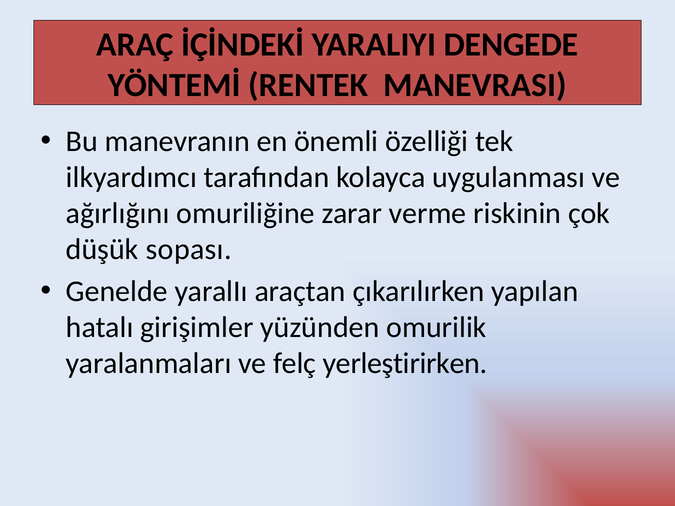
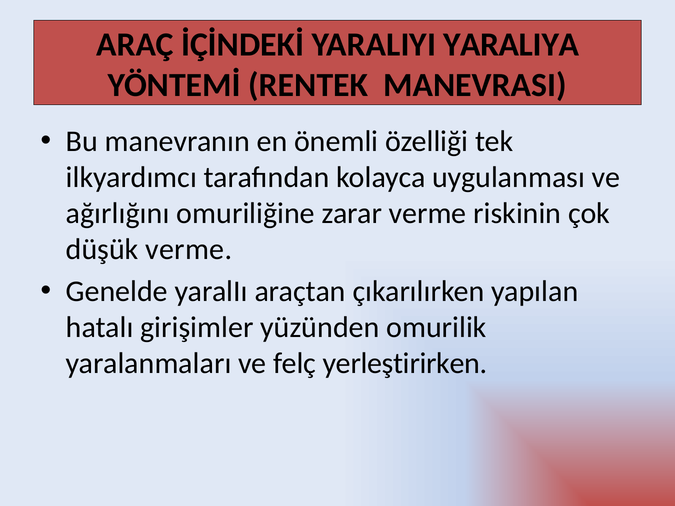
DENGEDE: DENGEDE -> YARALIYA
düşük sopası: sopası -> verme
